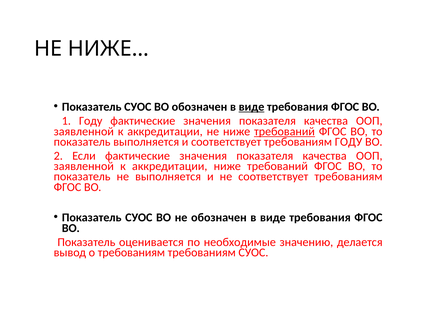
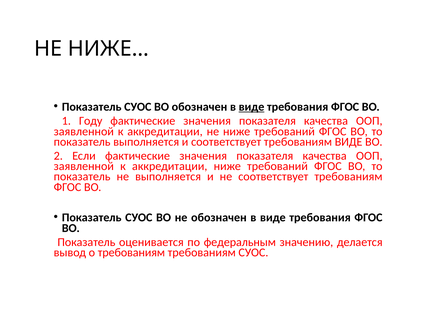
требований at (285, 131) underline: present -> none
требованиям ГОДУ: ГОДУ -> ВИДЕ
необходимые: необходимые -> федеральным
